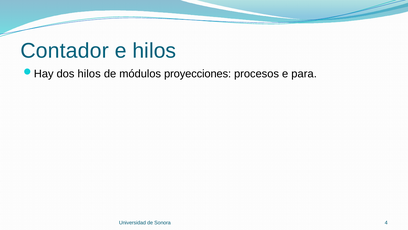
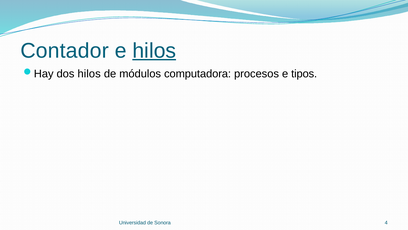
hilos at (154, 51) underline: none -> present
proyecciones: proyecciones -> computadora
para: para -> tipos
